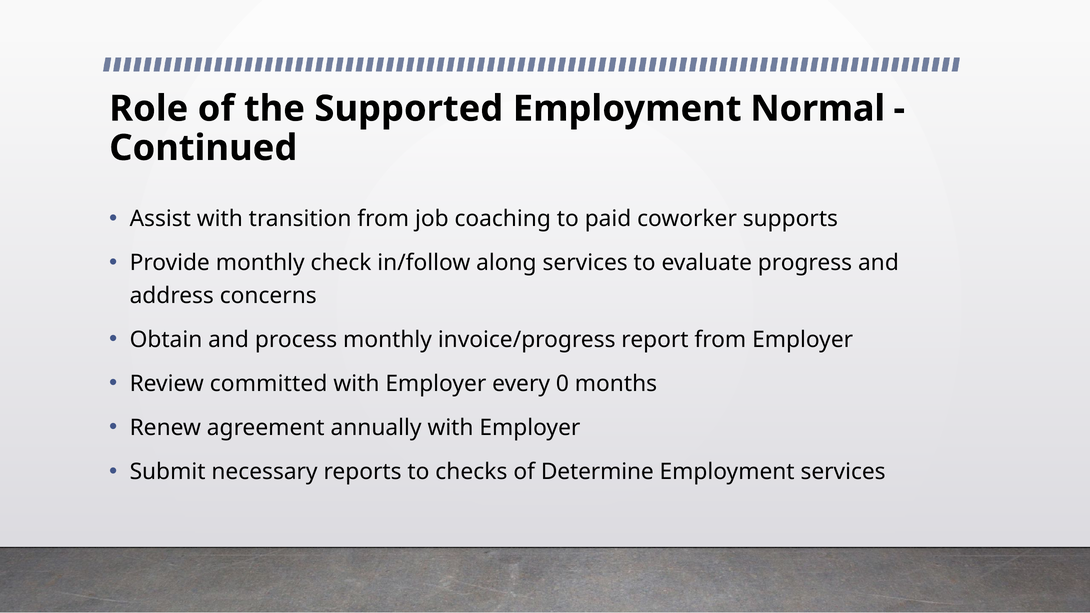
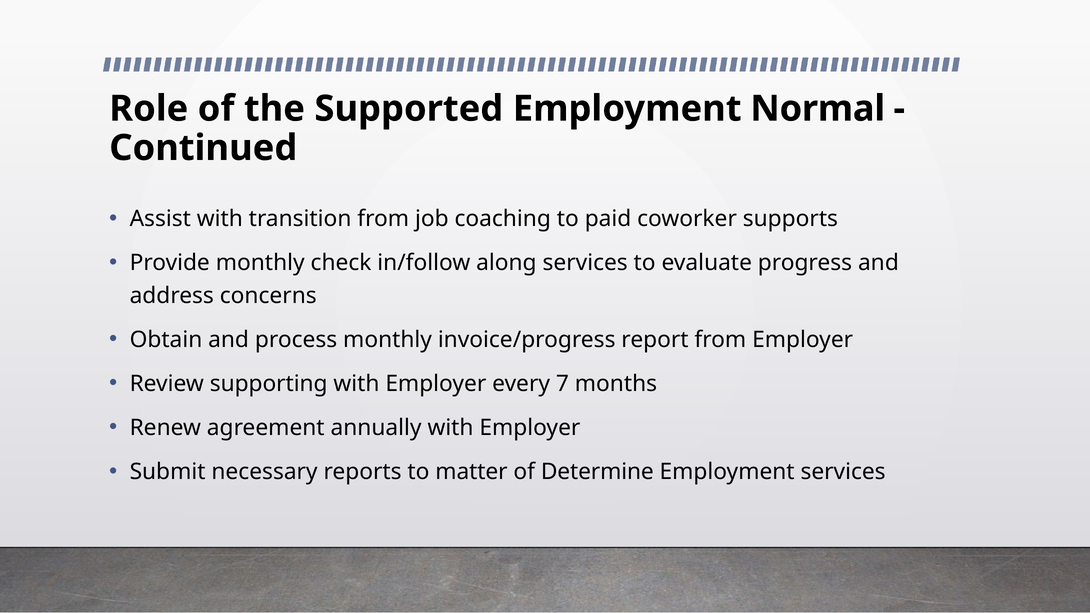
committed: committed -> supporting
0: 0 -> 7
checks: checks -> matter
